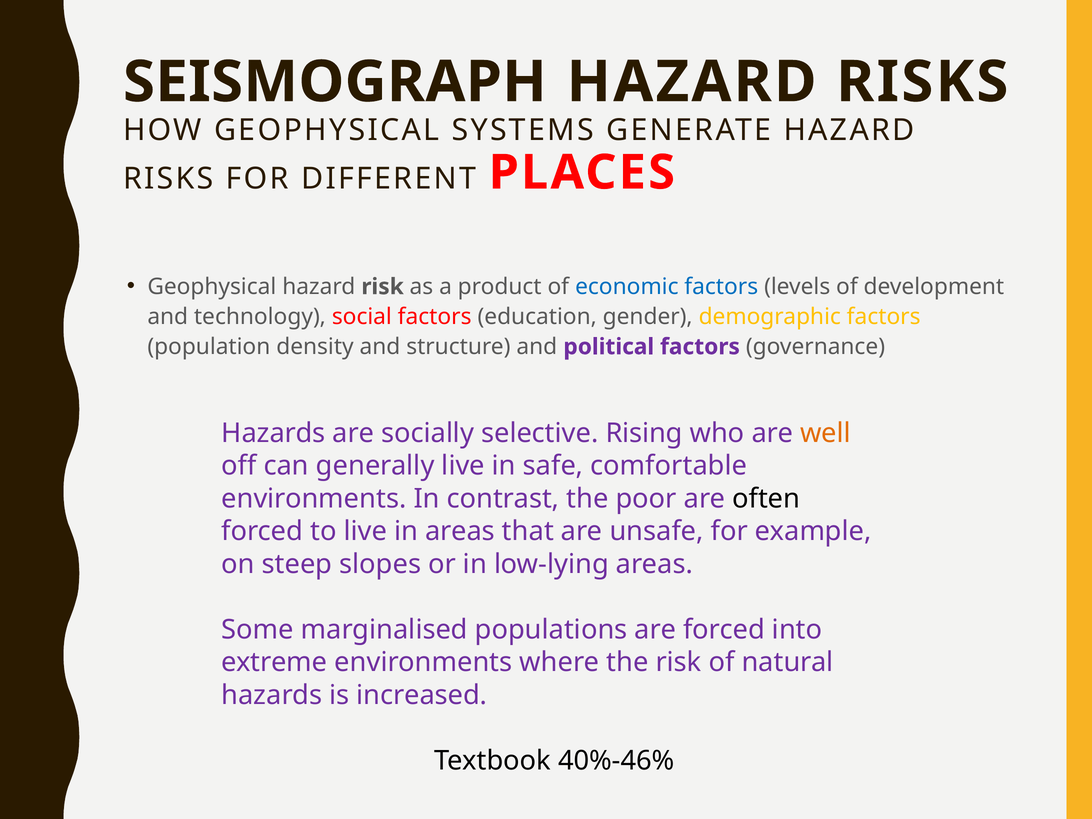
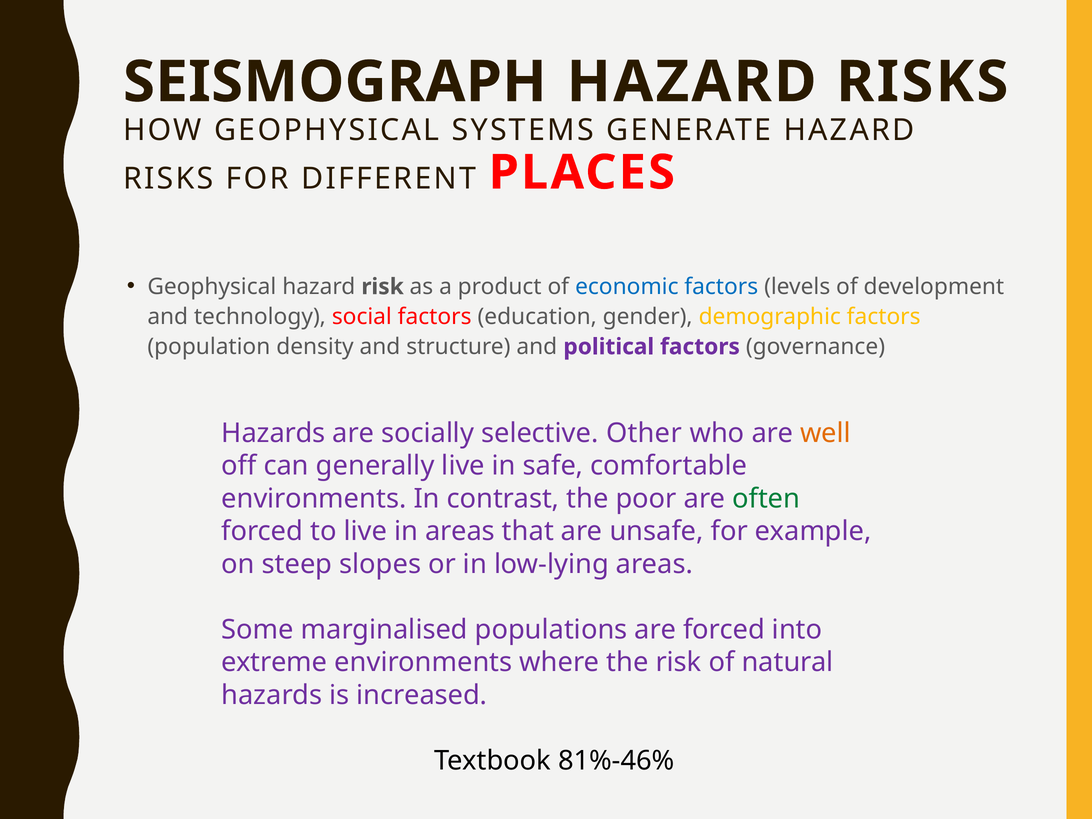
Rising: Rising -> Other
often colour: black -> green
40%-46%: 40%-46% -> 81%-46%
